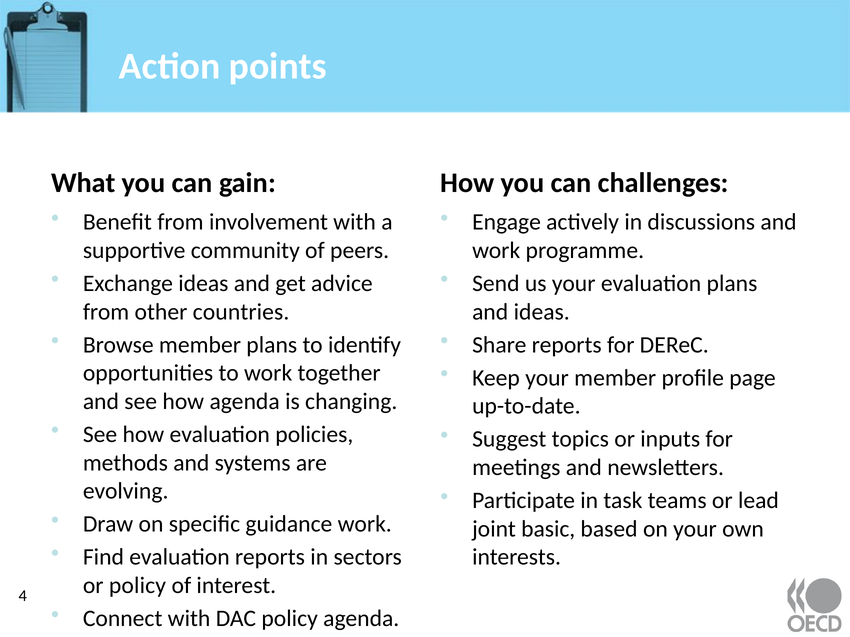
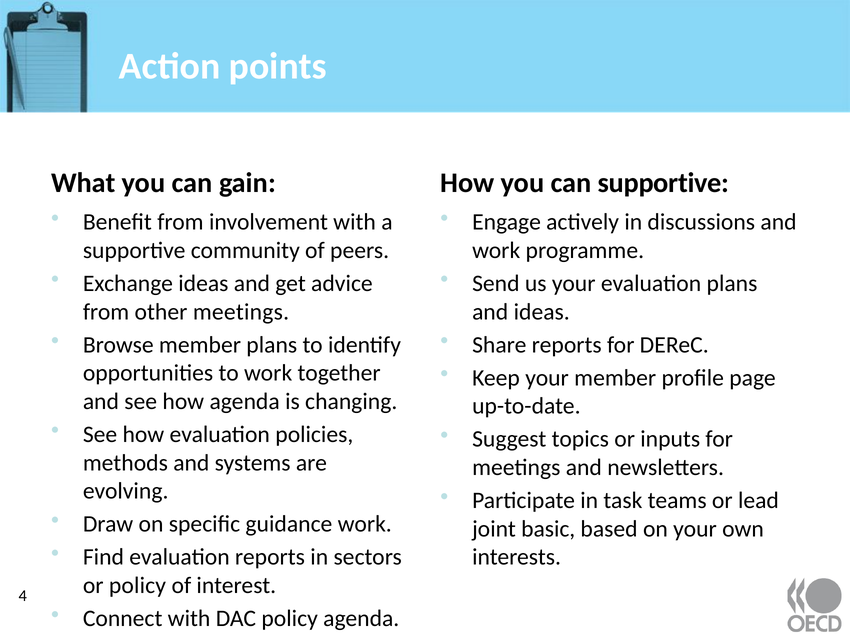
can challenges: challenges -> supportive
other countries: countries -> meetings
